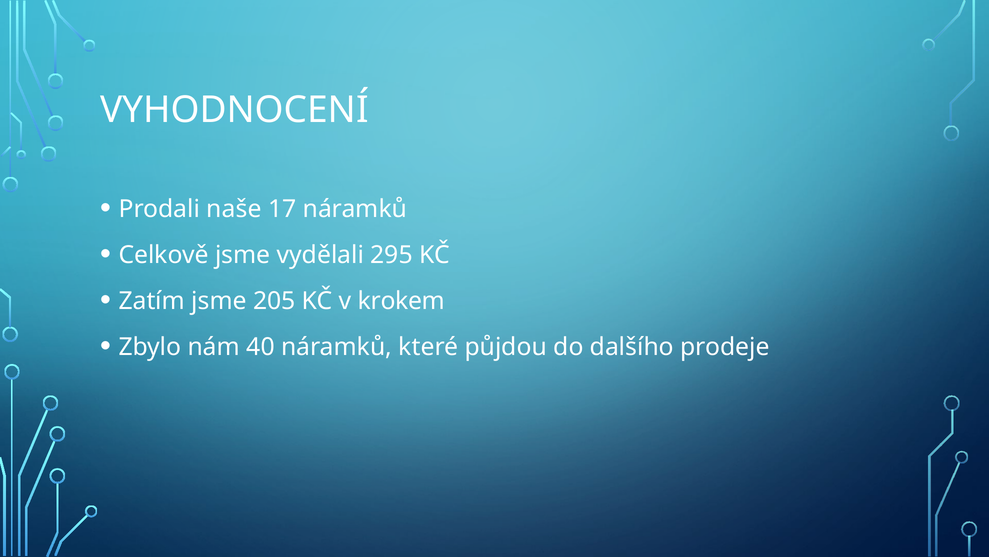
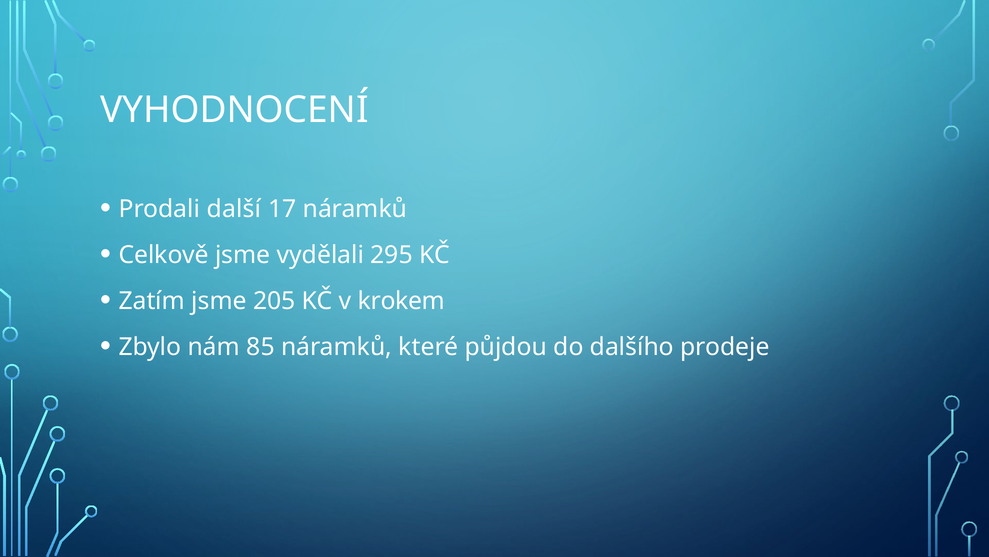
naše: naše -> další
40: 40 -> 85
